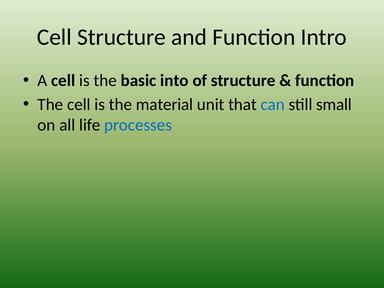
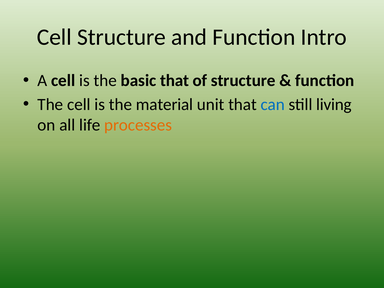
basic into: into -> that
small: small -> living
processes colour: blue -> orange
